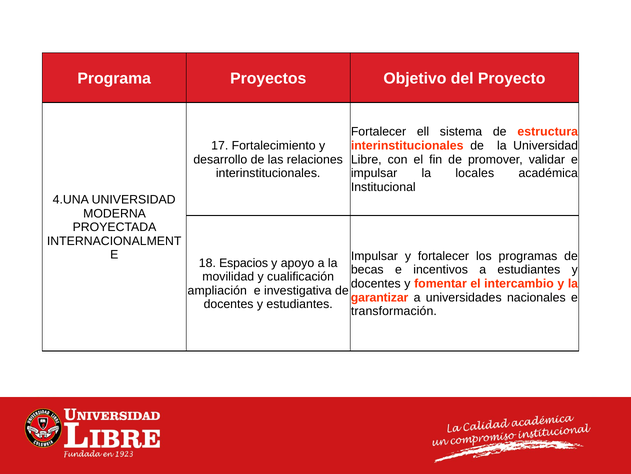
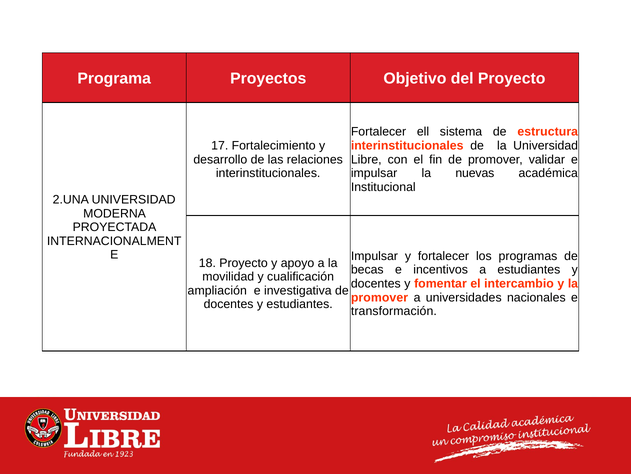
locales: locales -> nuevas
4.UNA: 4.UNA -> 2.UNA
18 Espacios: Espacios -> Proyecto
garantizar at (380, 297): garantizar -> promover
